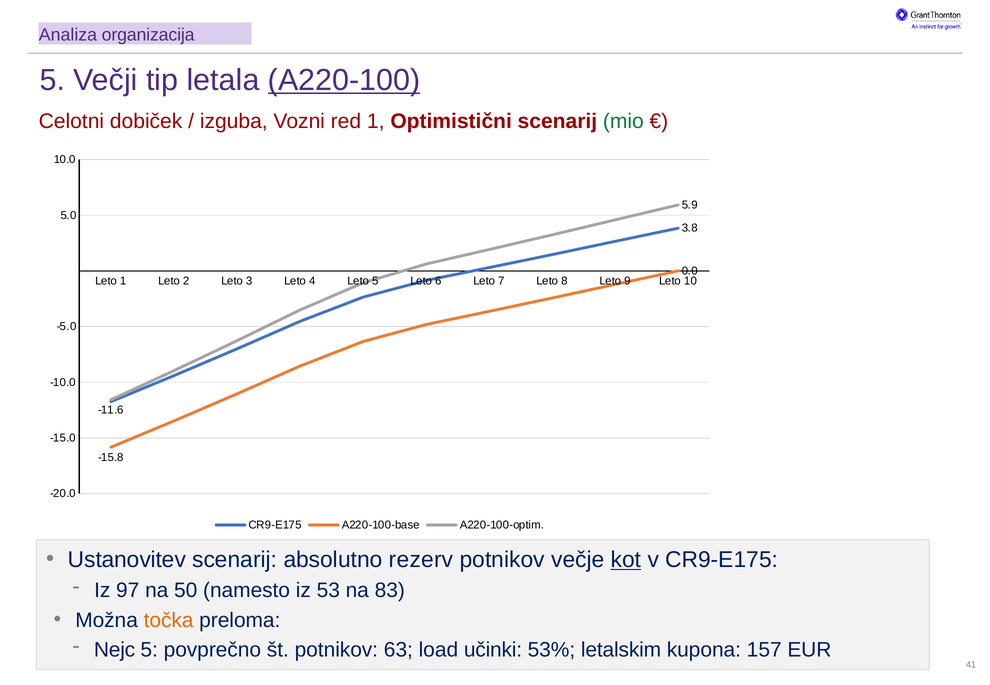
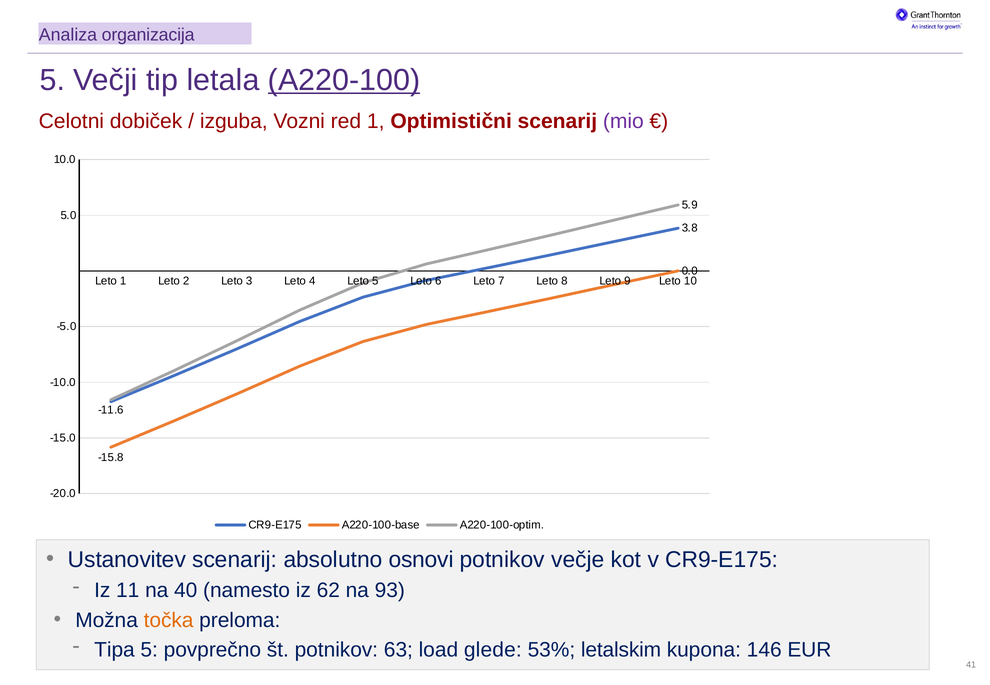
mio colour: green -> purple
rezerv: rezerv -> osnovi
kot underline: present -> none
97: 97 -> 11
50: 50 -> 40
53: 53 -> 62
83: 83 -> 93
Nejc: Nejc -> Tipa
učinki: učinki -> glede
157: 157 -> 146
